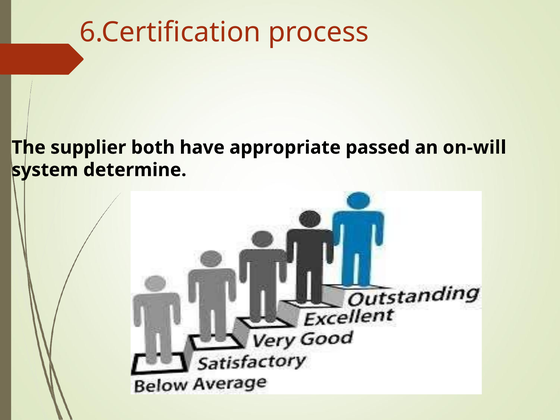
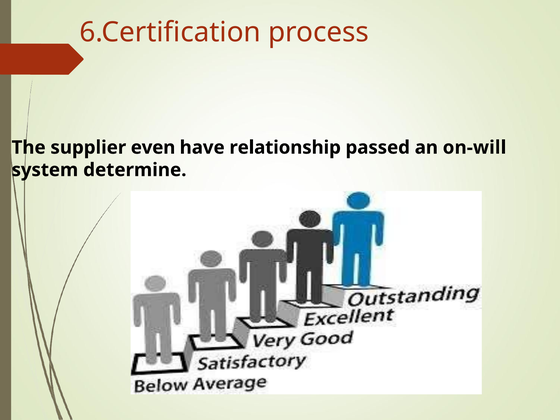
both: both -> even
appropriate: appropriate -> relationship
